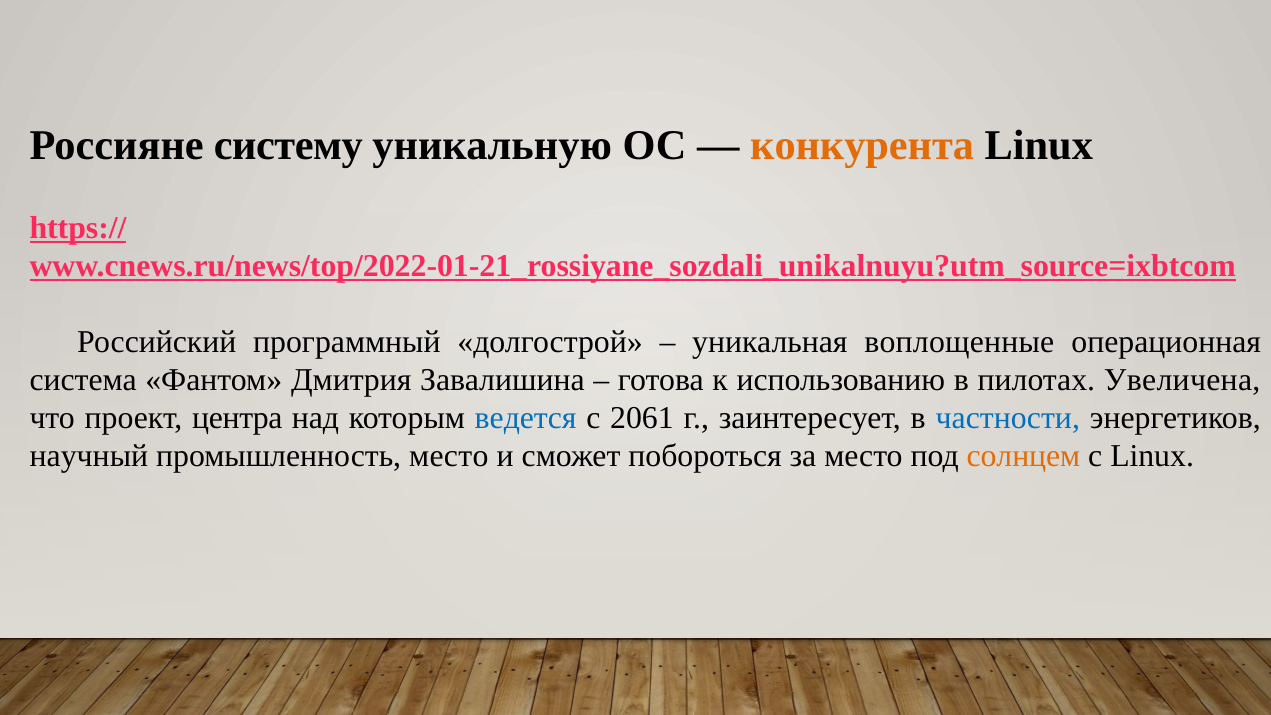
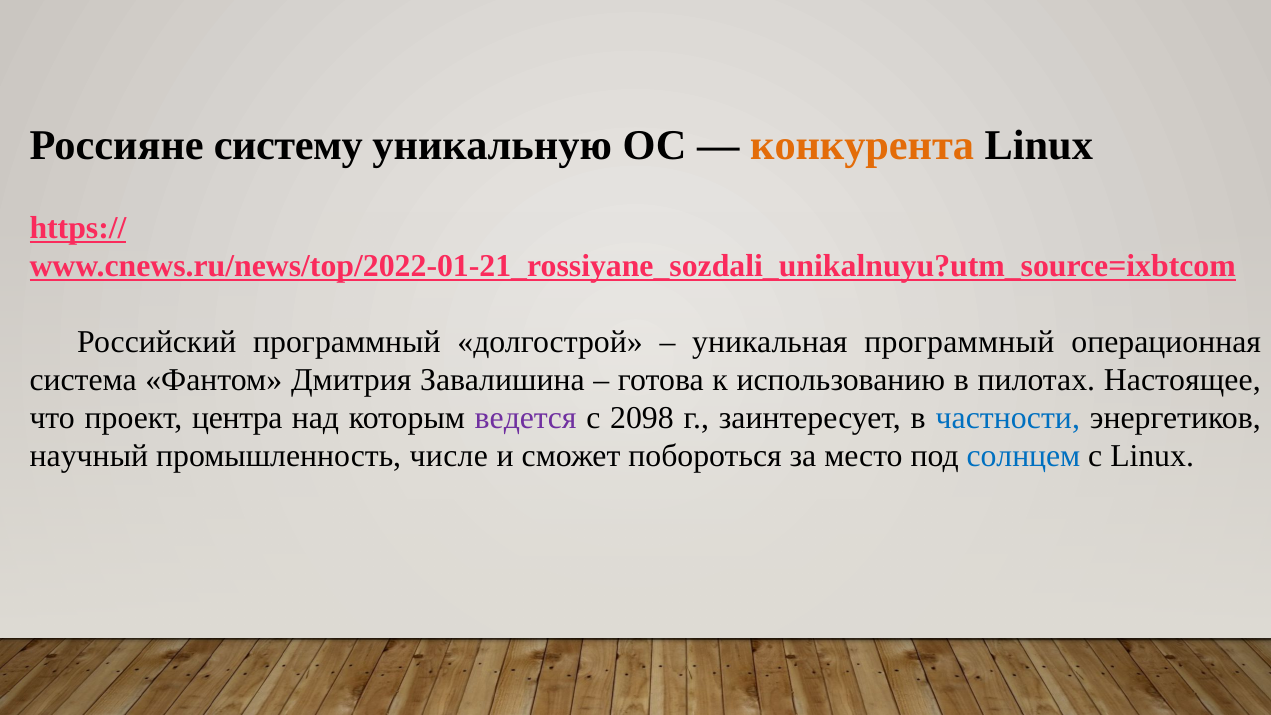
уникальная воплощенные: воплощенные -> программный
Увеличена: Увеличена -> Настоящее
ведется colour: blue -> purple
2061: 2061 -> 2098
промышленность место: место -> числе
солнцем colour: orange -> blue
